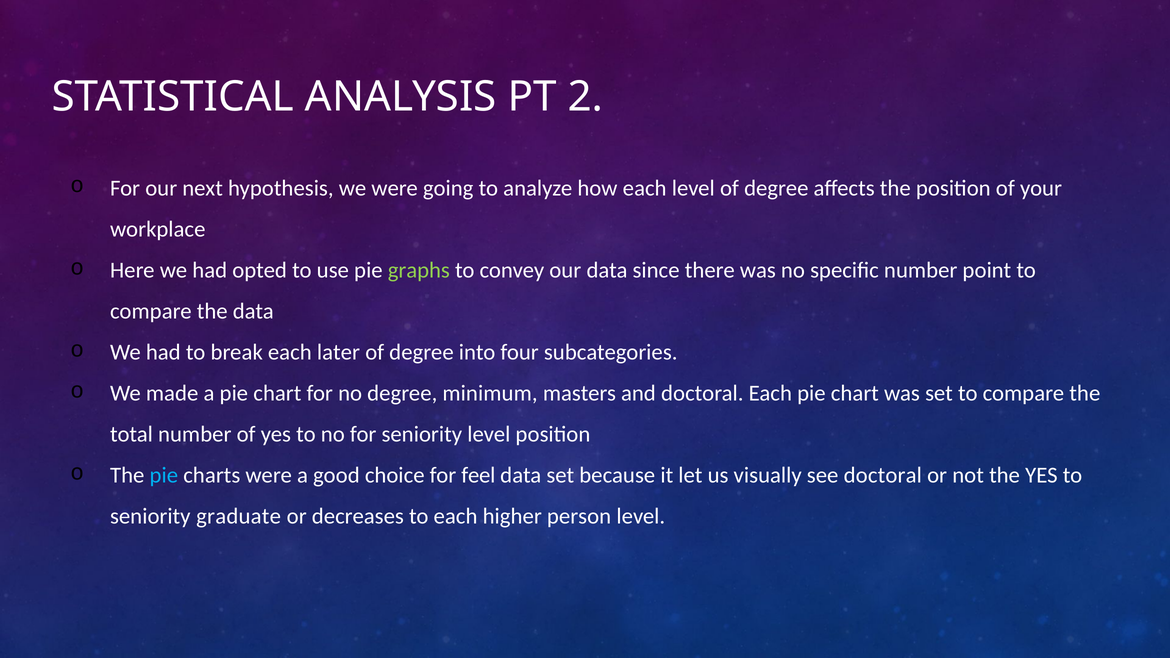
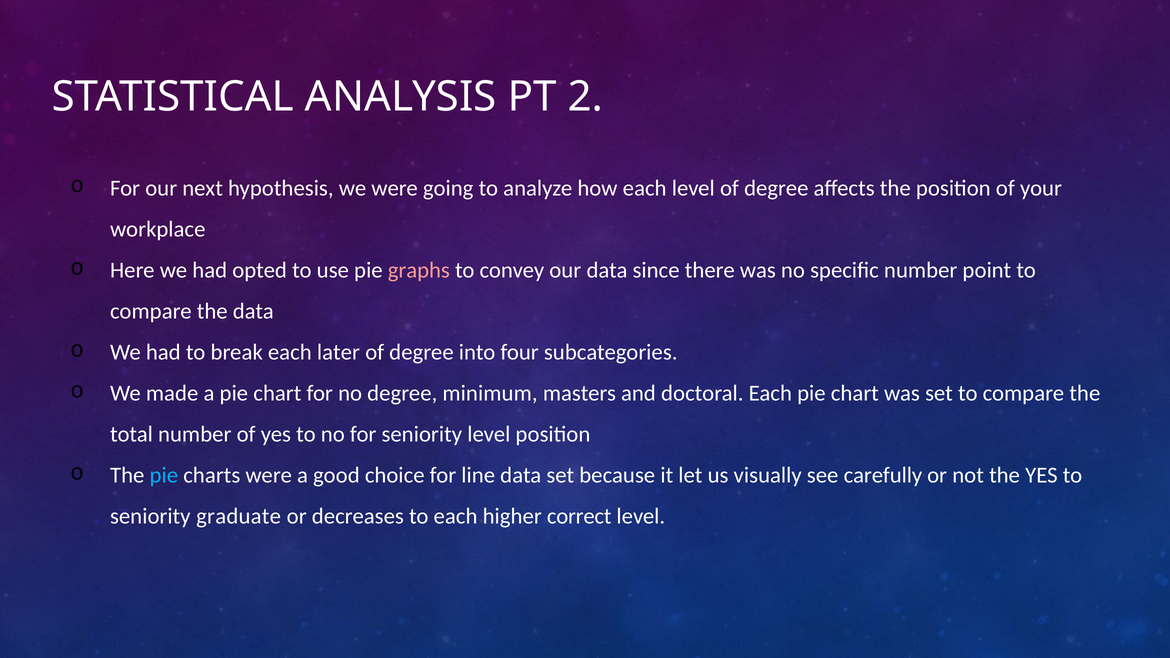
graphs colour: light green -> pink
feel: feel -> line
see doctoral: doctoral -> carefully
person: person -> correct
